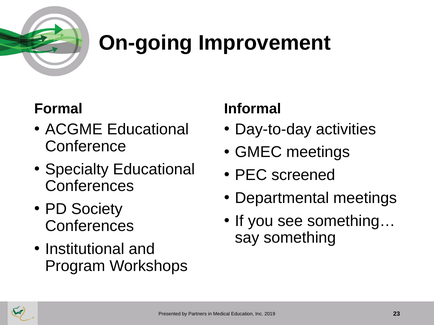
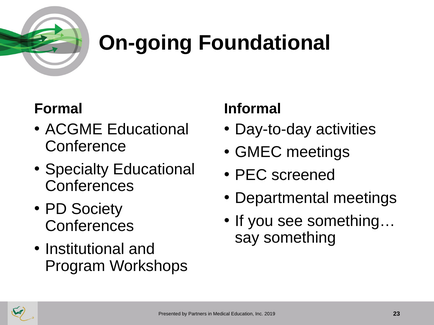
Improvement: Improvement -> Foundational
